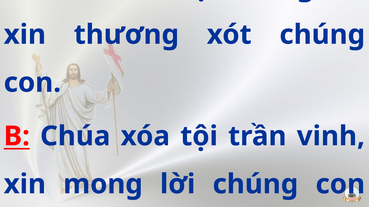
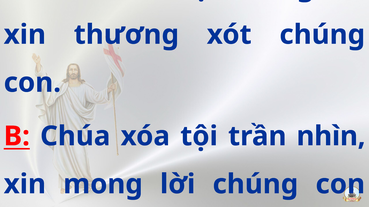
vinh: vinh -> nhìn
